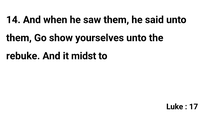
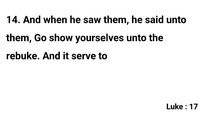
midst: midst -> serve
